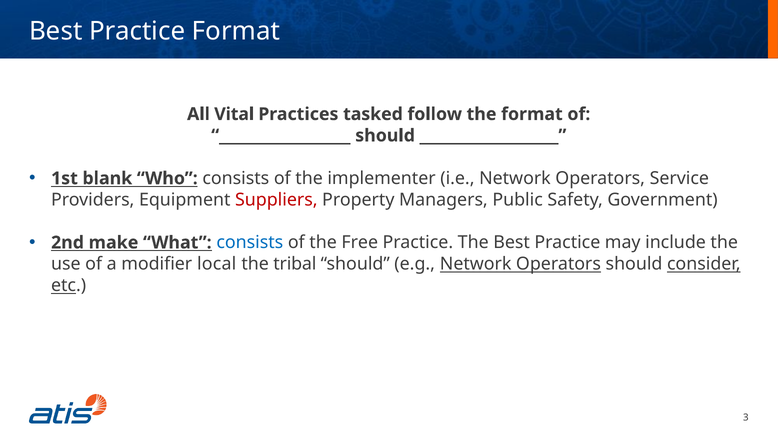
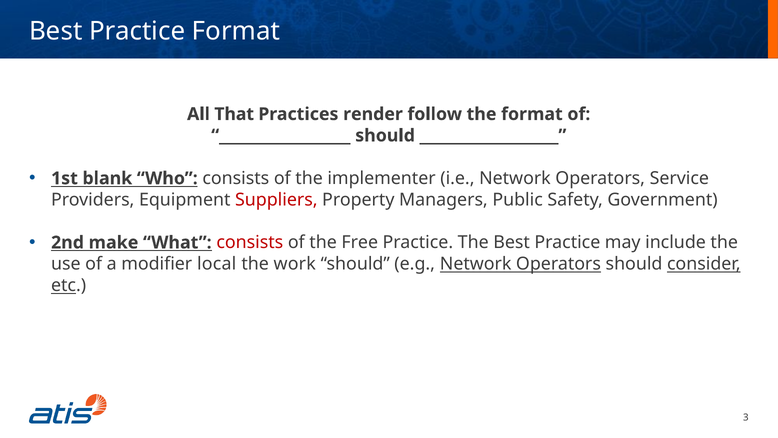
Vital: Vital -> That
tasked: tasked -> render
consists at (250, 242) colour: blue -> red
tribal: tribal -> work
